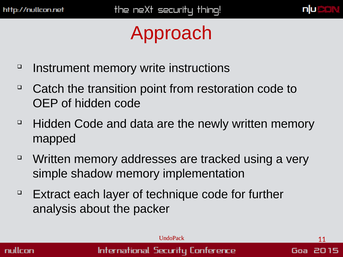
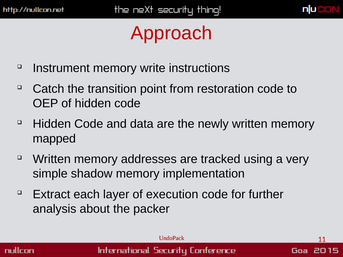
technique: technique -> execution
